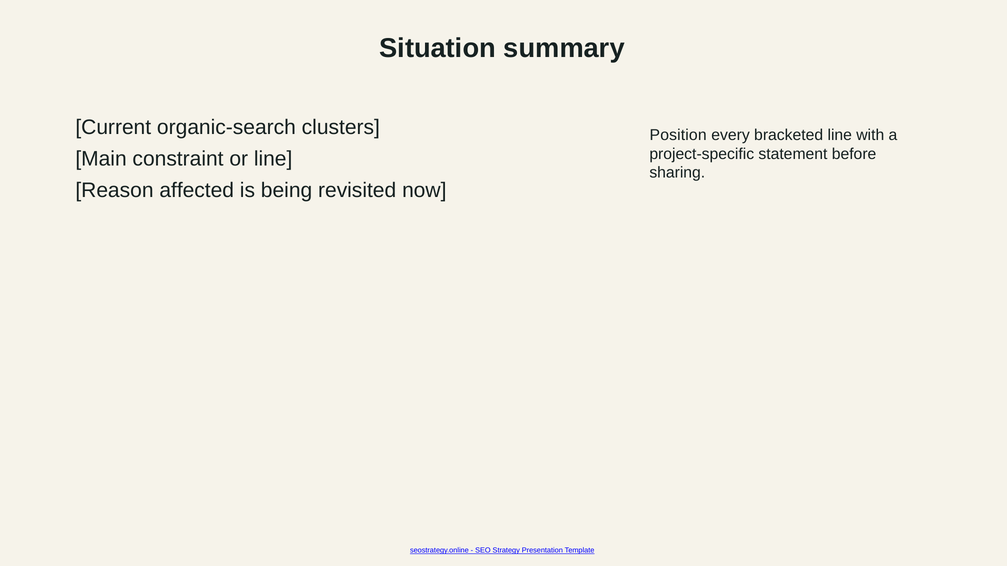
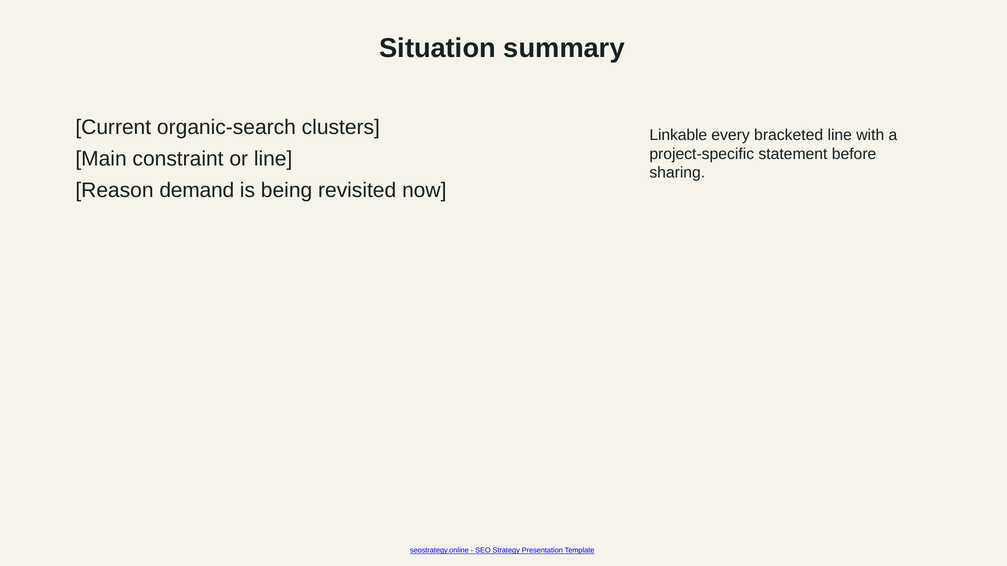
Position: Position -> Linkable
affected: affected -> demand
